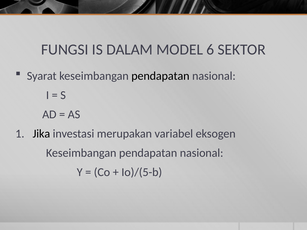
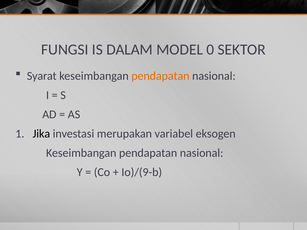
6: 6 -> 0
pendapatan at (160, 76) colour: black -> orange
Io)/(5-b: Io)/(5-b -> Io)/(9-b
